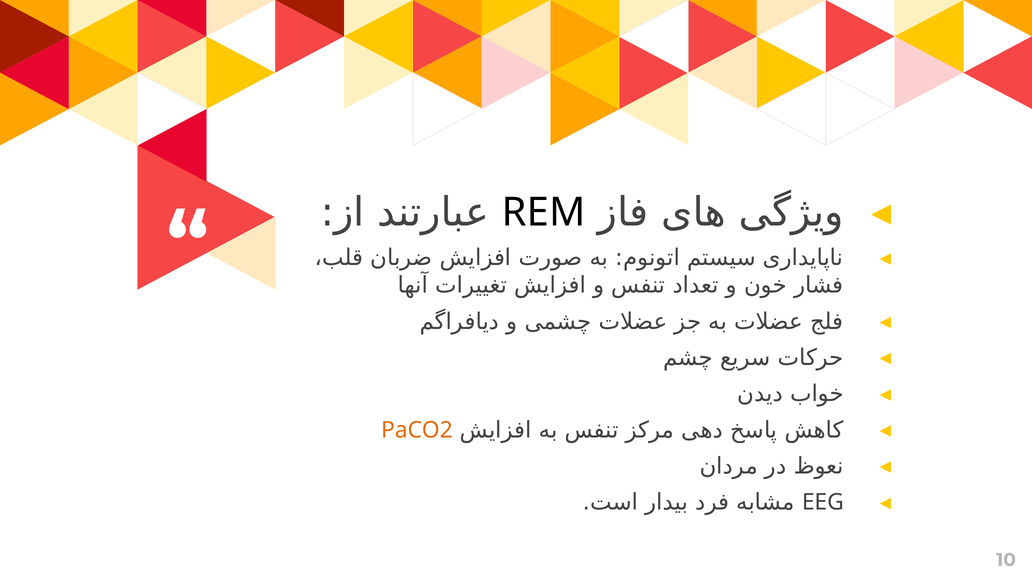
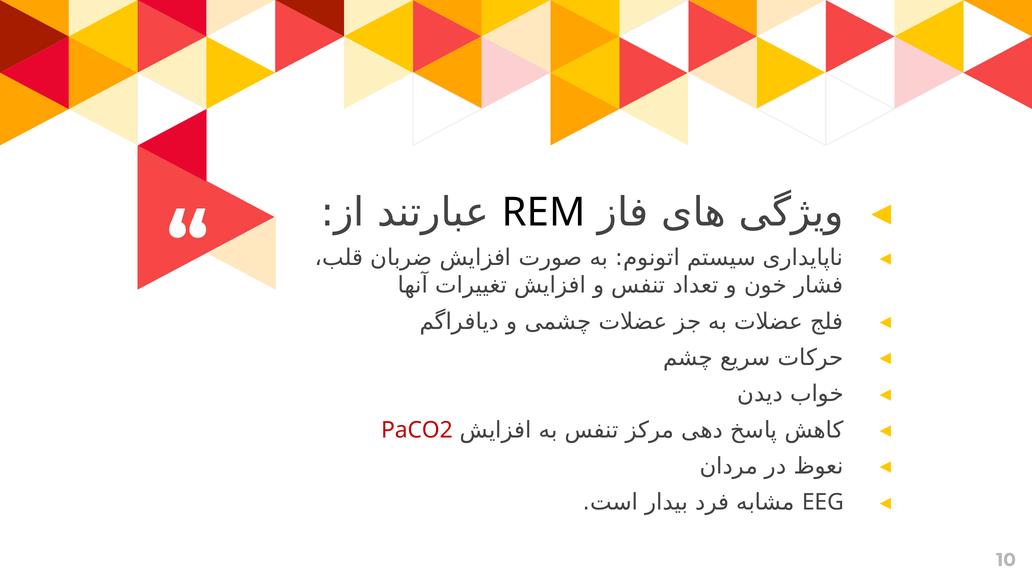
PaCO2 colour: orange -> red
